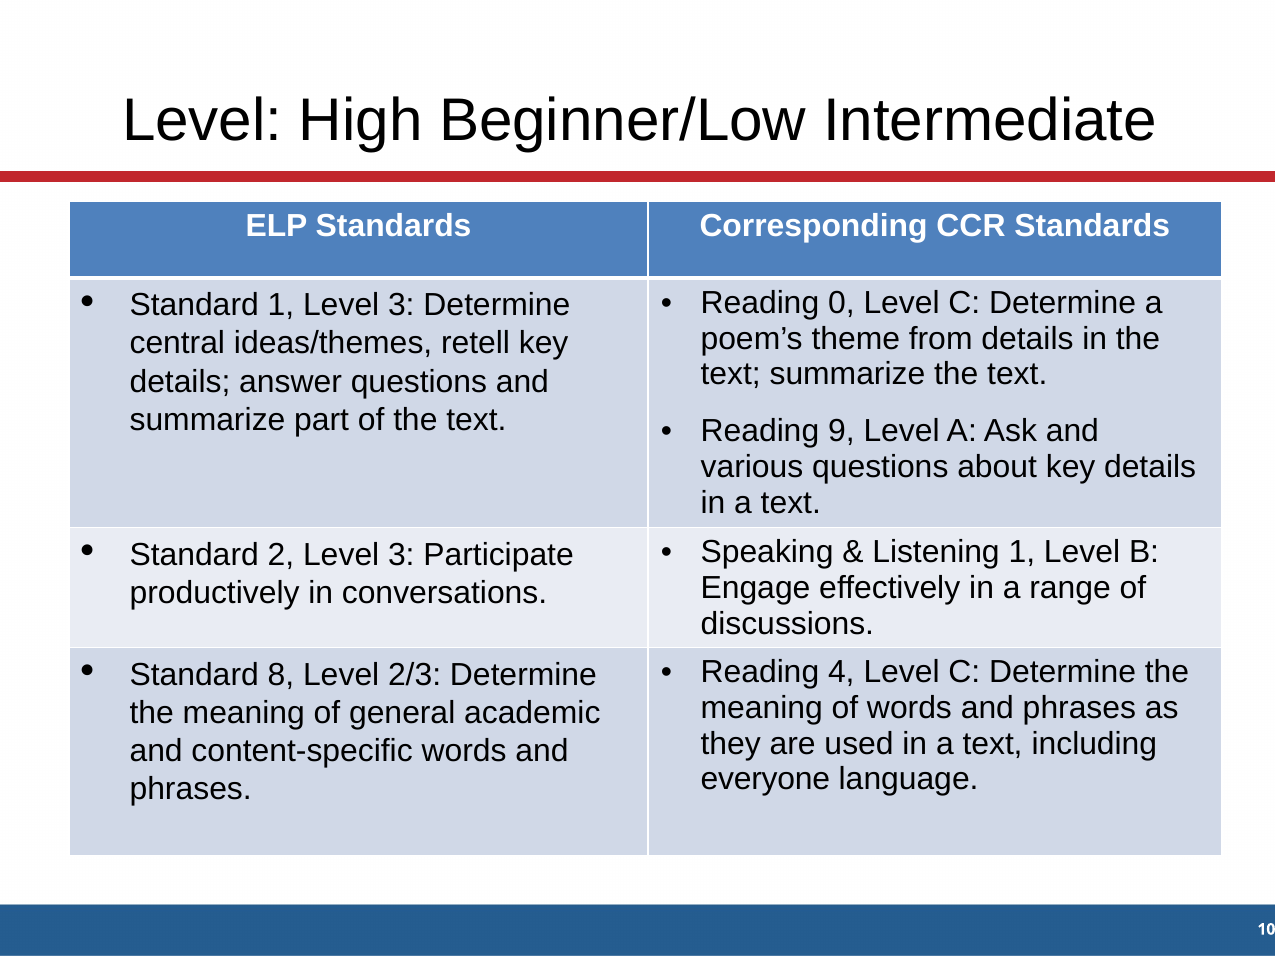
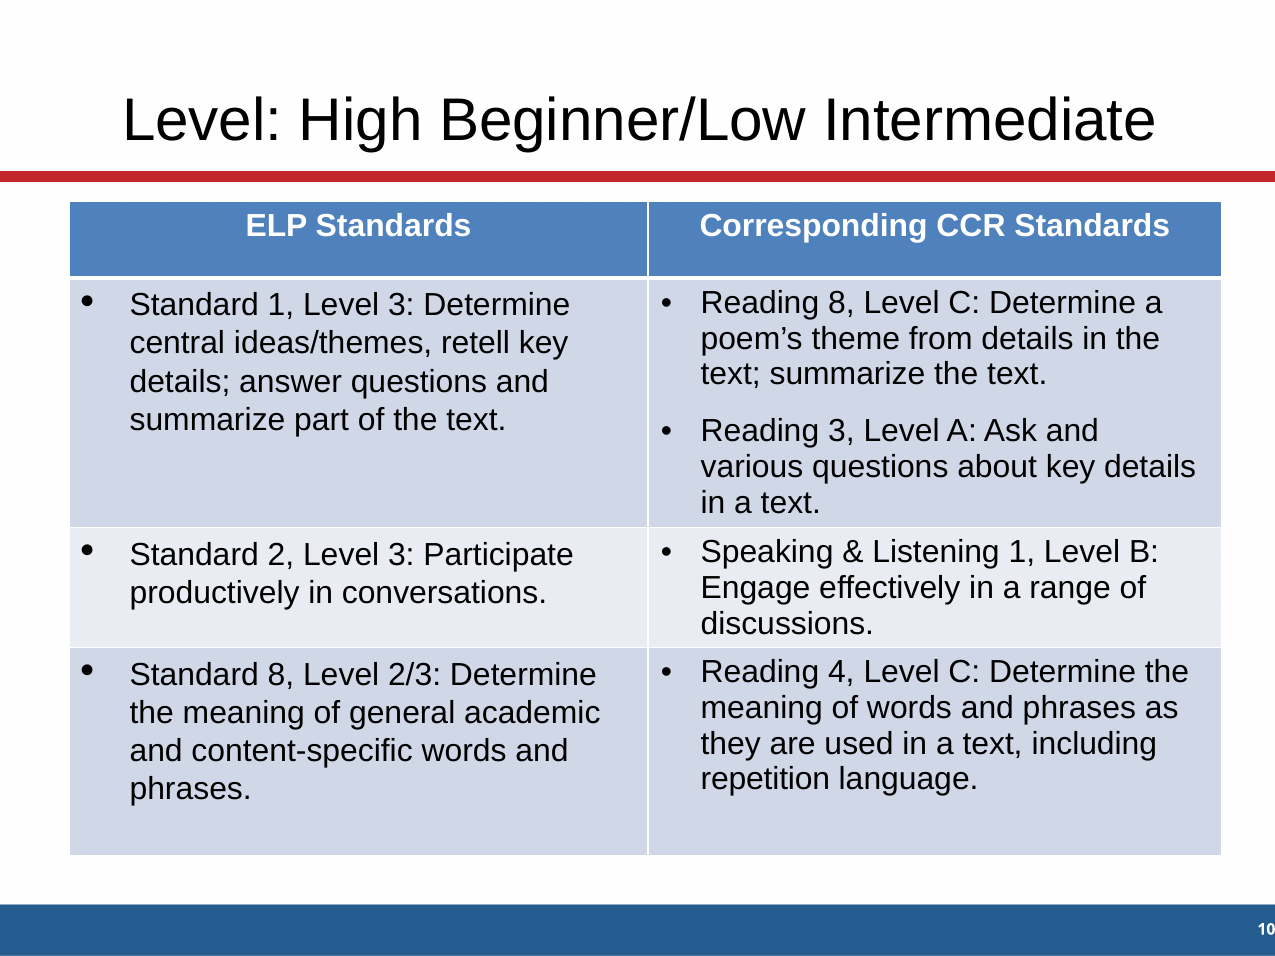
Reading 0: 0 -> 8
Reading 9: 9 -> 3
everyone: everyone -> repetition
